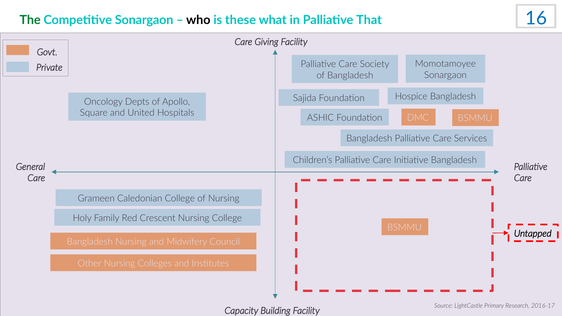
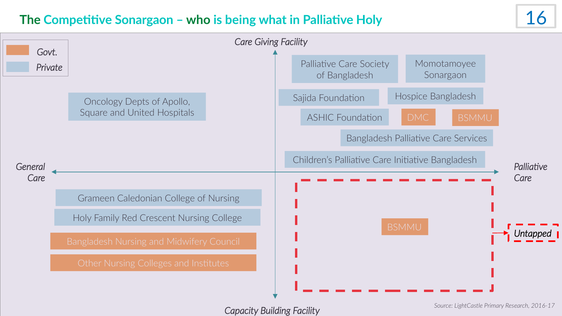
who colour: black -> green
these: these -> being
Palliative That: That -> Holy
